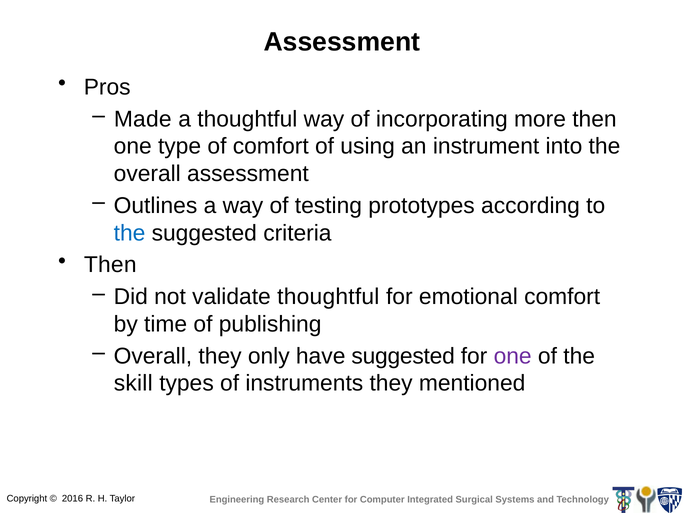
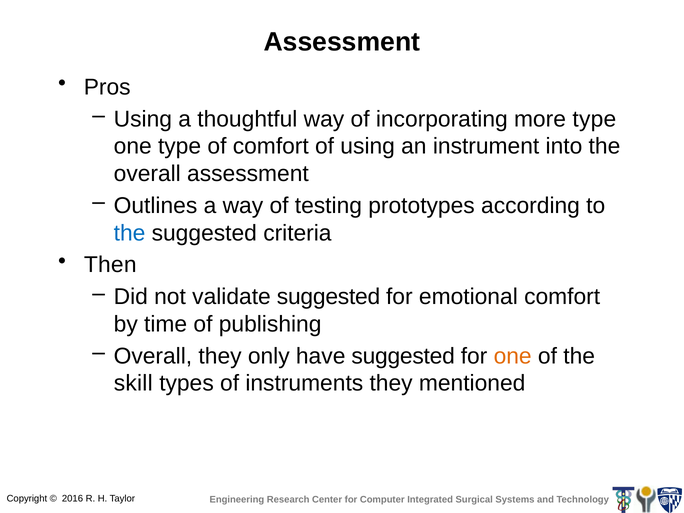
Made at (143, 119): Made -> Using
more then: then -> type
validate thoughtful: thoughtful -> suggested
one at (513, 356) colour: purple -> orange
